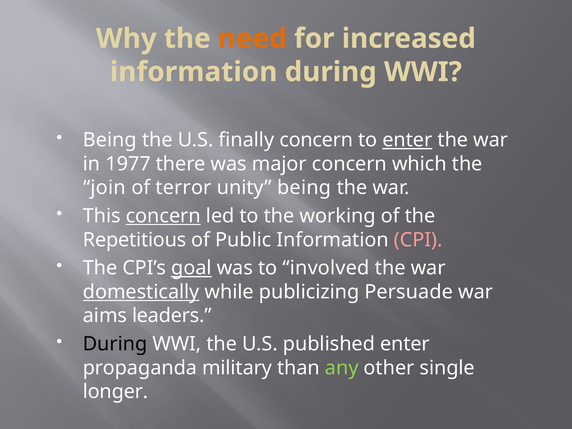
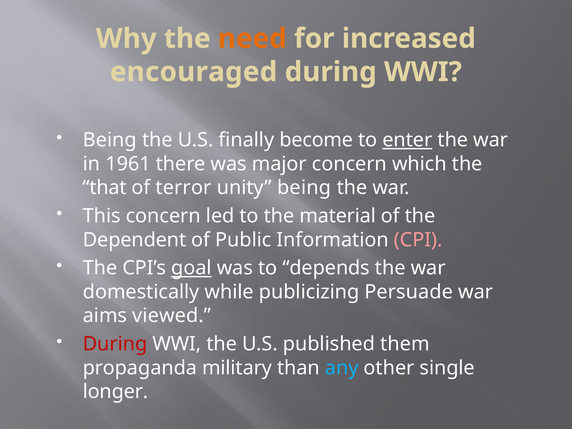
information at (194, 72): information -> encouraged
finally concern: concern -> become
1977: 1977 -> 1961
join: join -> that
concern at (163, 216) underline: present -> none
working: working -> material
Repetitious: Repetitious -> Dependent
involved: involved -> depends
domestically underline: present -> none
leaders: leaders -> viewed
During at (115, 344) colour: black -> red
published enter: enter -> them
any colour: light green -> light blue
